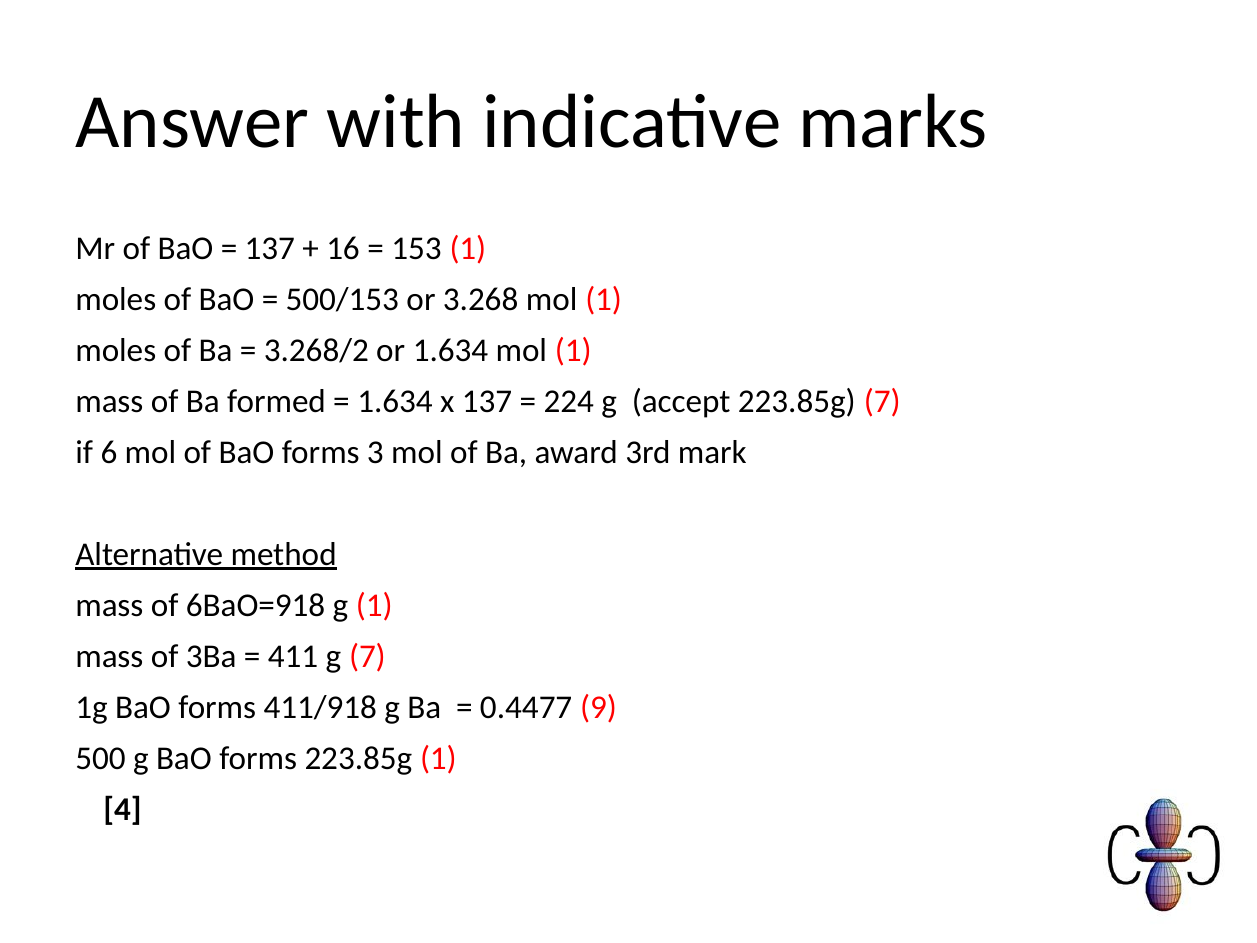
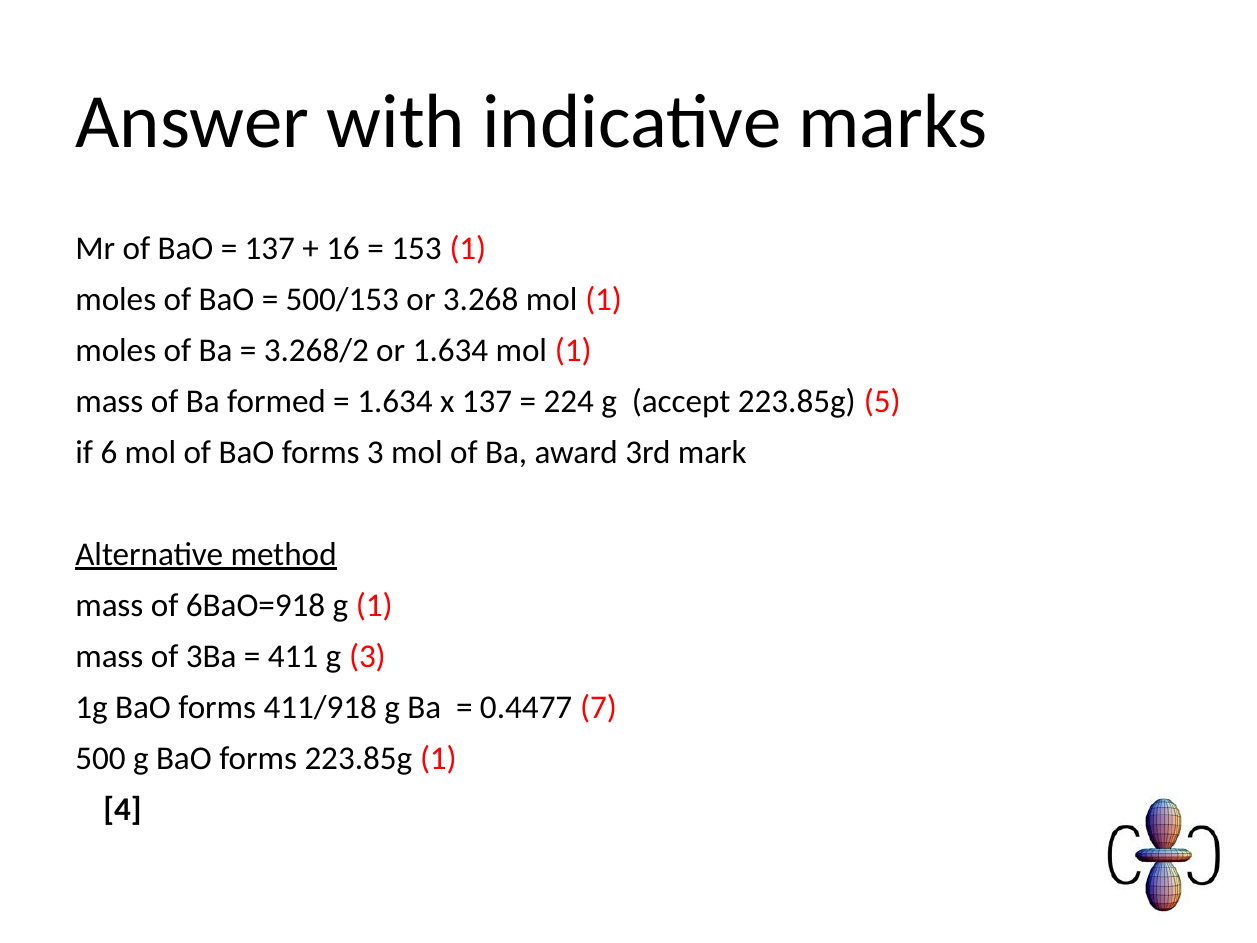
223.85g 7: 7 -> 5
g 7: 7 -> 3
9: 9 -> 7
